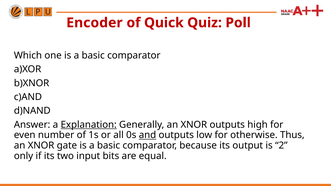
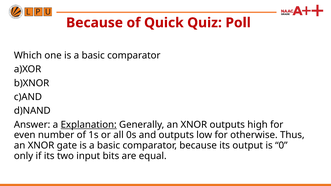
Encoder at (94, 23): Encoder -> Because
and underline: present -> none
2: 2 -> 0
